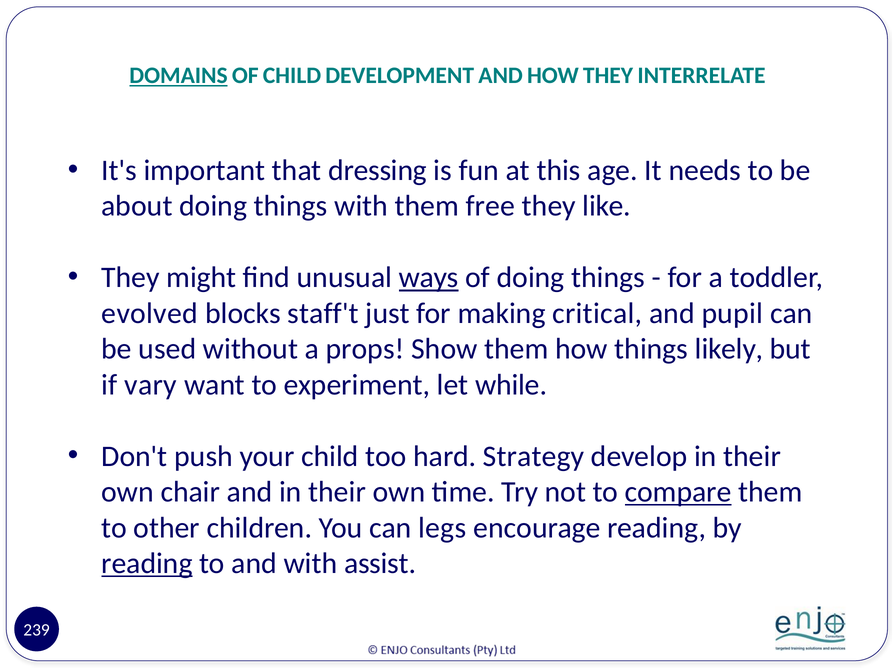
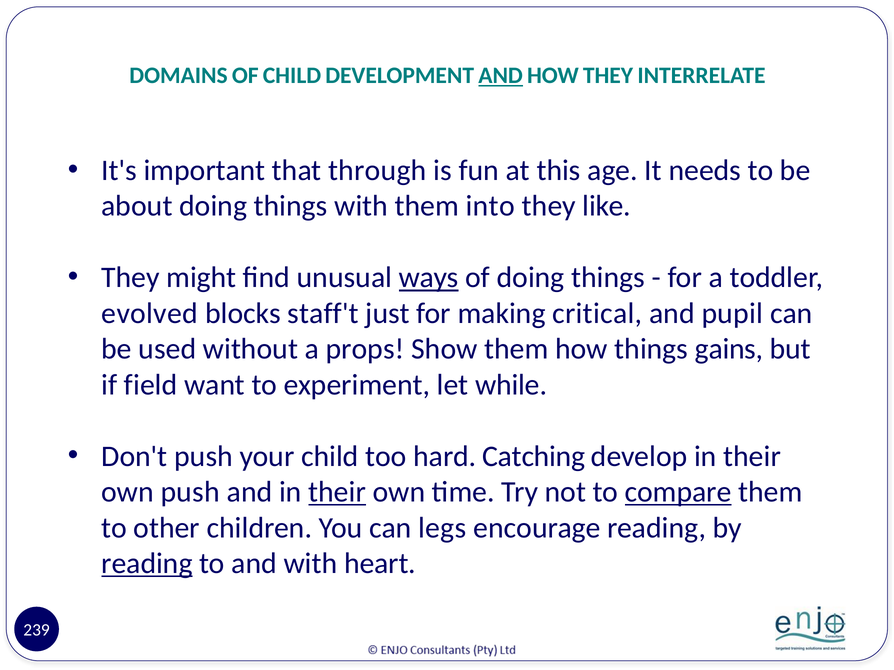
DOMAINS underline: present -> none
AND at (501, 75) underline: none -> present
dressing: dressing -> through
free: free -> into
likely: likely -> gains
vary: vary -> field
Strategy: Strategy -> Catching
own chair: chair -> push
their at (337, 492) underline: none -> present
assist: assist -> heart
